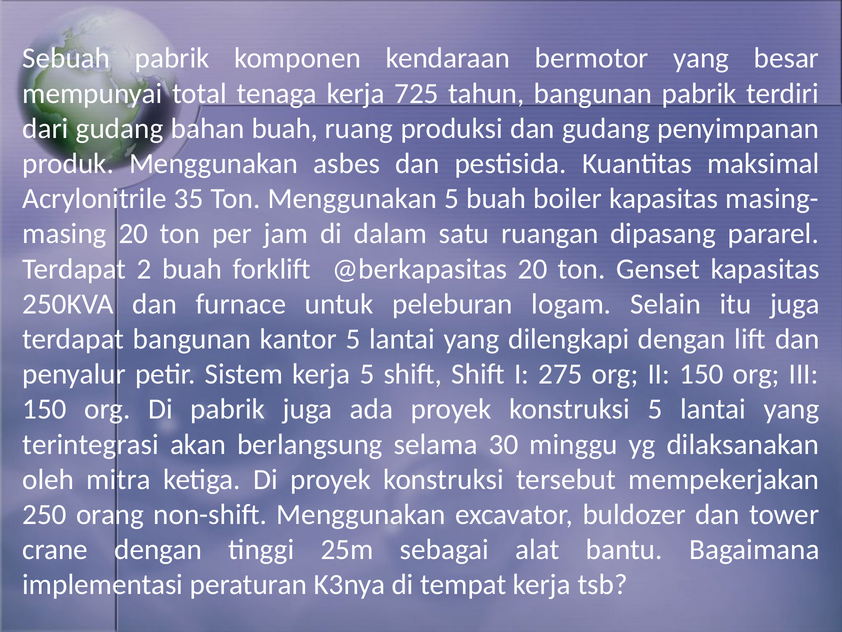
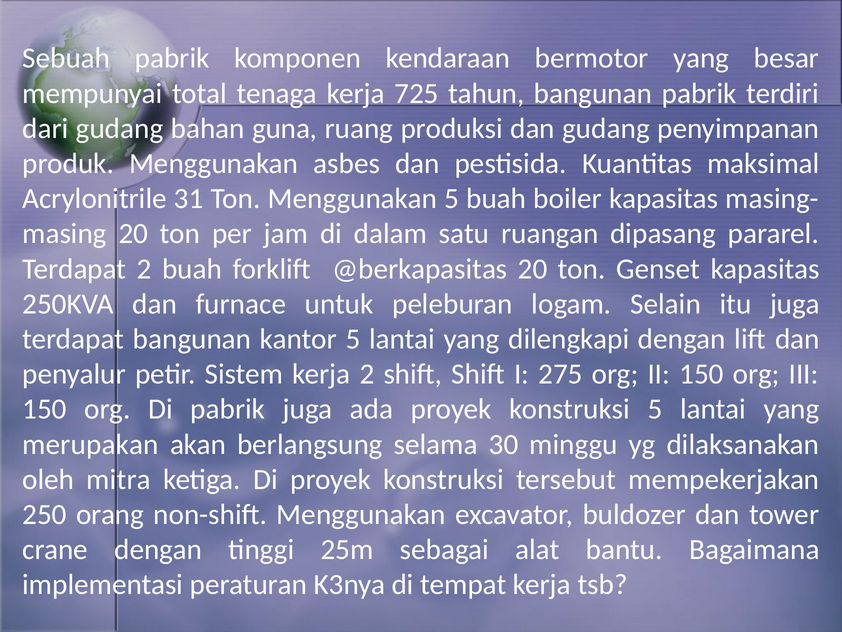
bahan buah: buah -> guna
35: 35 -> 31
kerja 5: 5 -> 2
terintegrasi: terintegrasi -> merupakan
